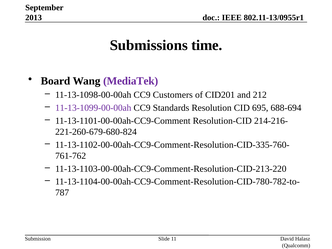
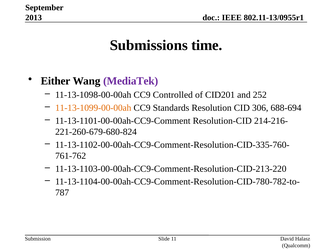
Board: Board -> Either
Customers: Customers -> Controlled
212: 212 -> 252
11-13-1099-00-00ah colour: purple -> orange
695: 695 -> 306
